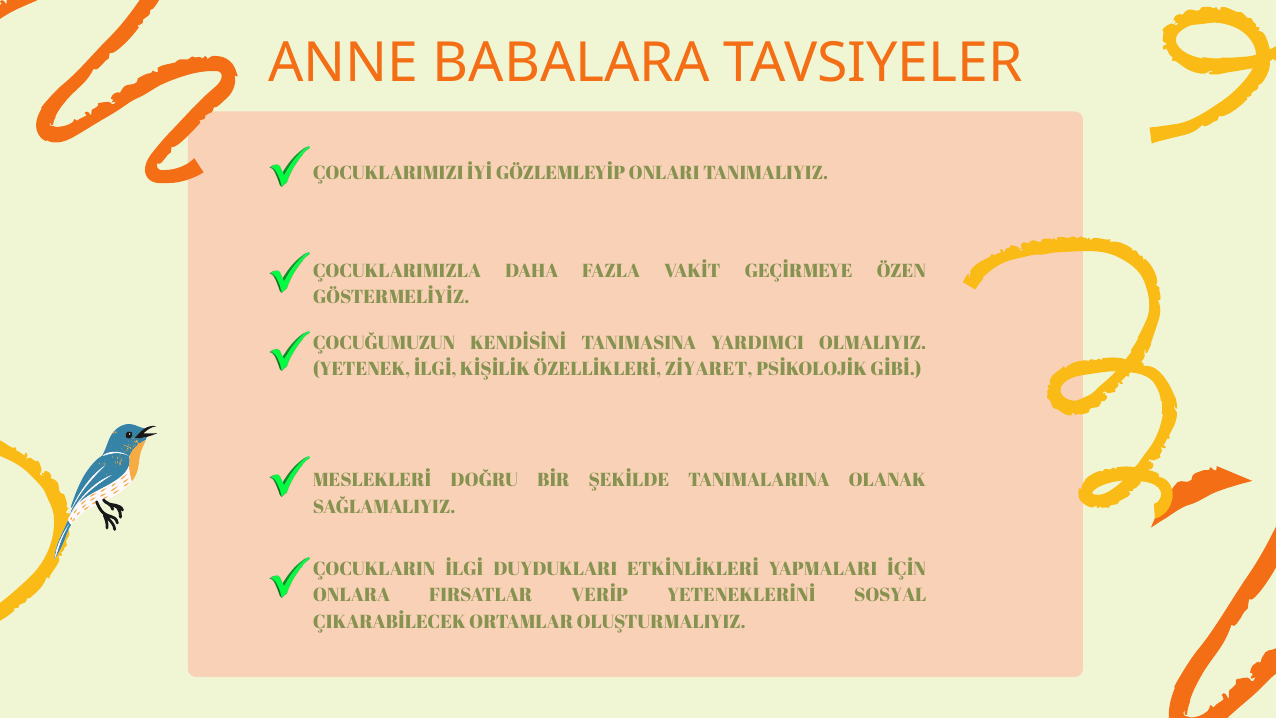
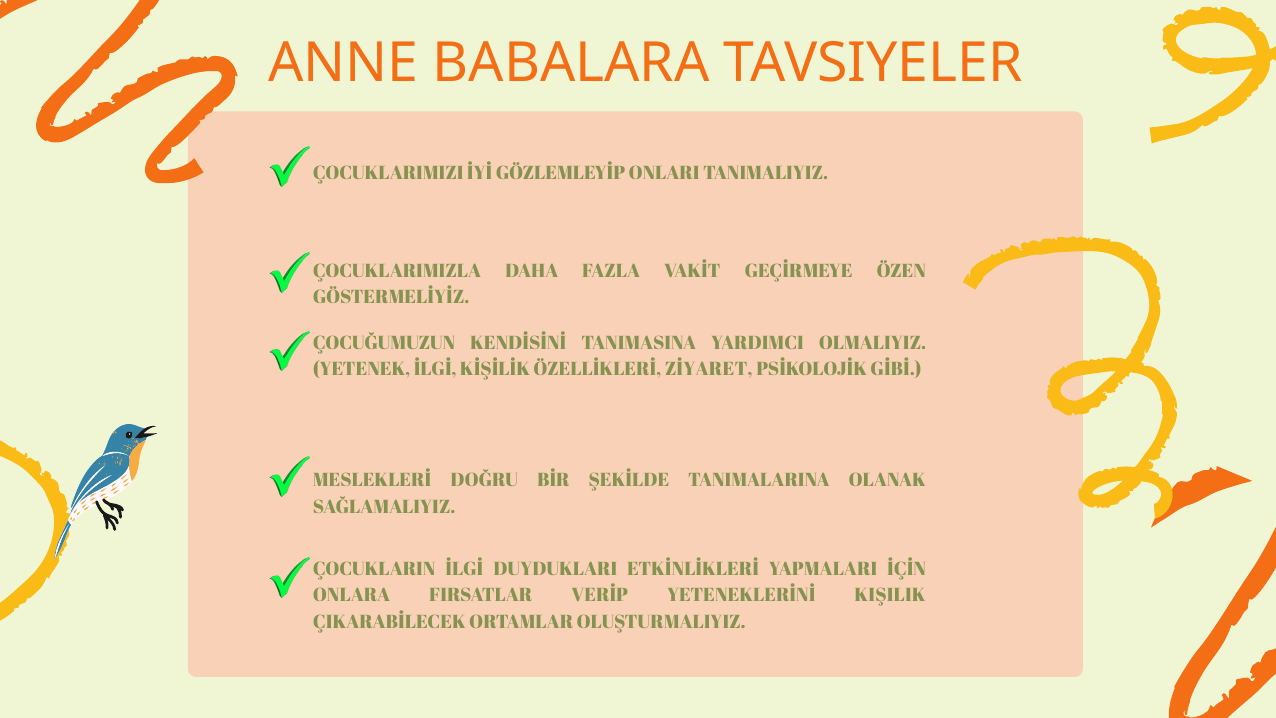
SOSYAL: SOSYAL -> KIŞILIK
